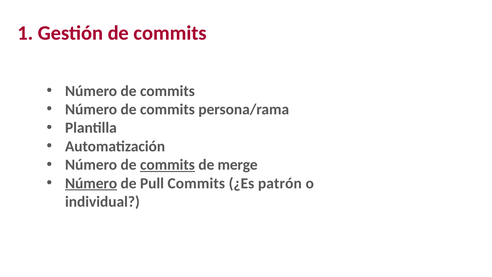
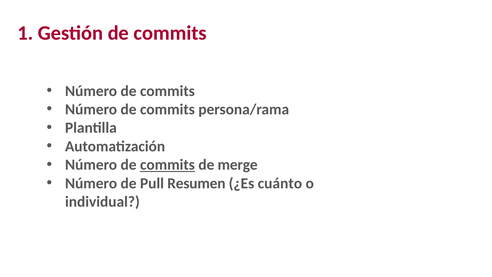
Número at (91, 183) underline: present -> none
Pull Commits: Commits -> Resumen
patrón: patrón -> cuánto
